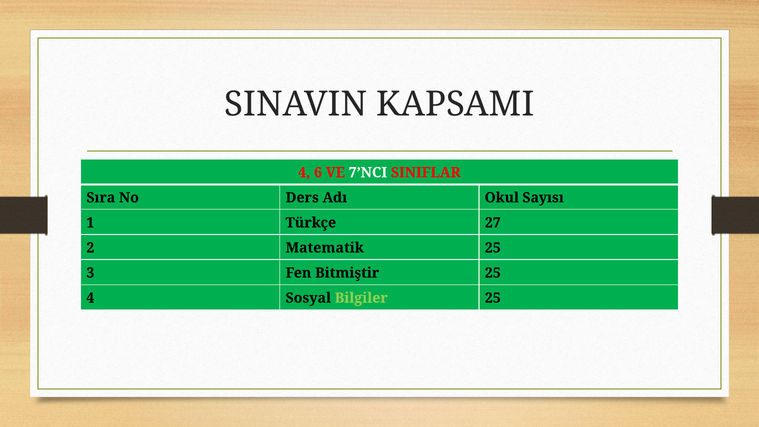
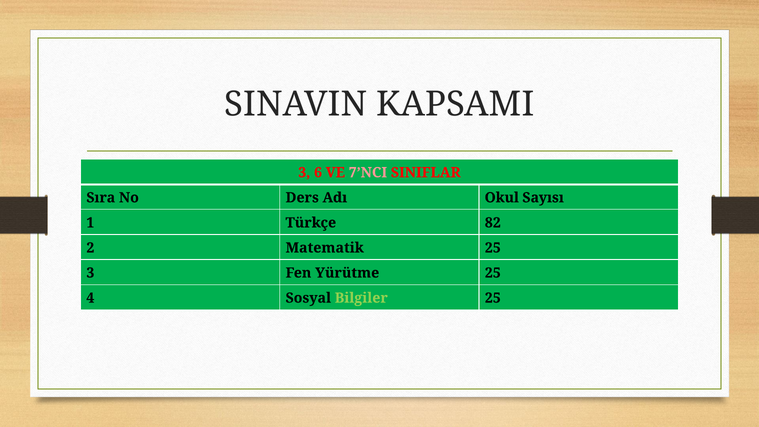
4 at (304, 173): 4 -> 3
7’NCI colour: white -> pink
27: 27 -> 82
Bitmiştir: Bitmiştir -> Yürütme
